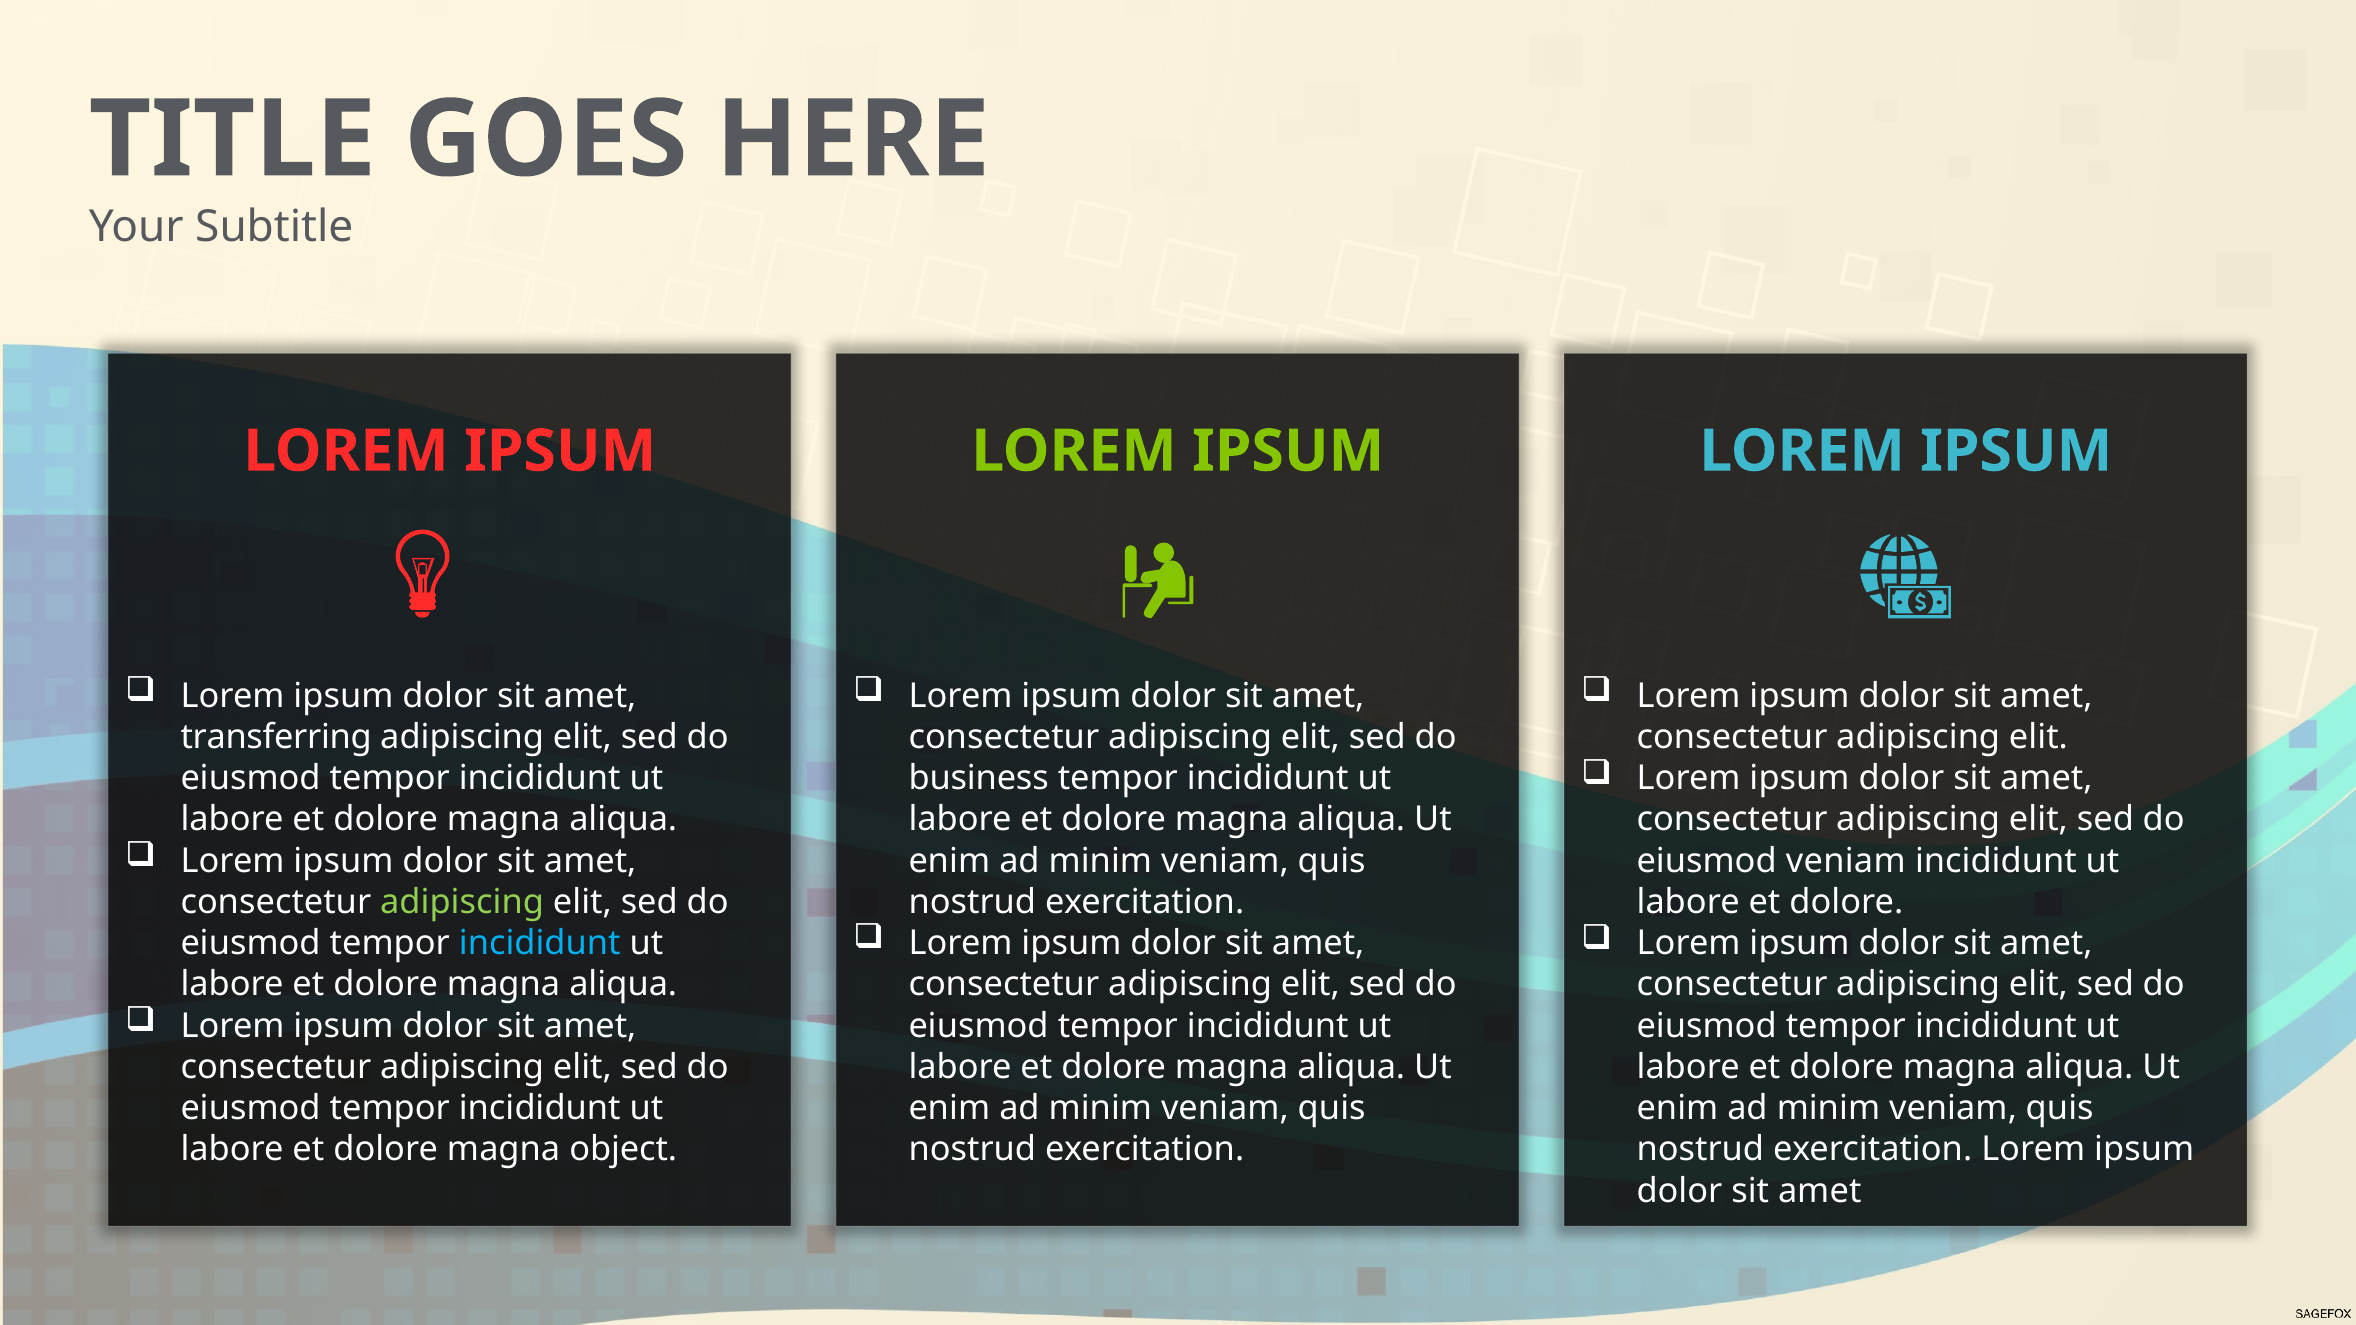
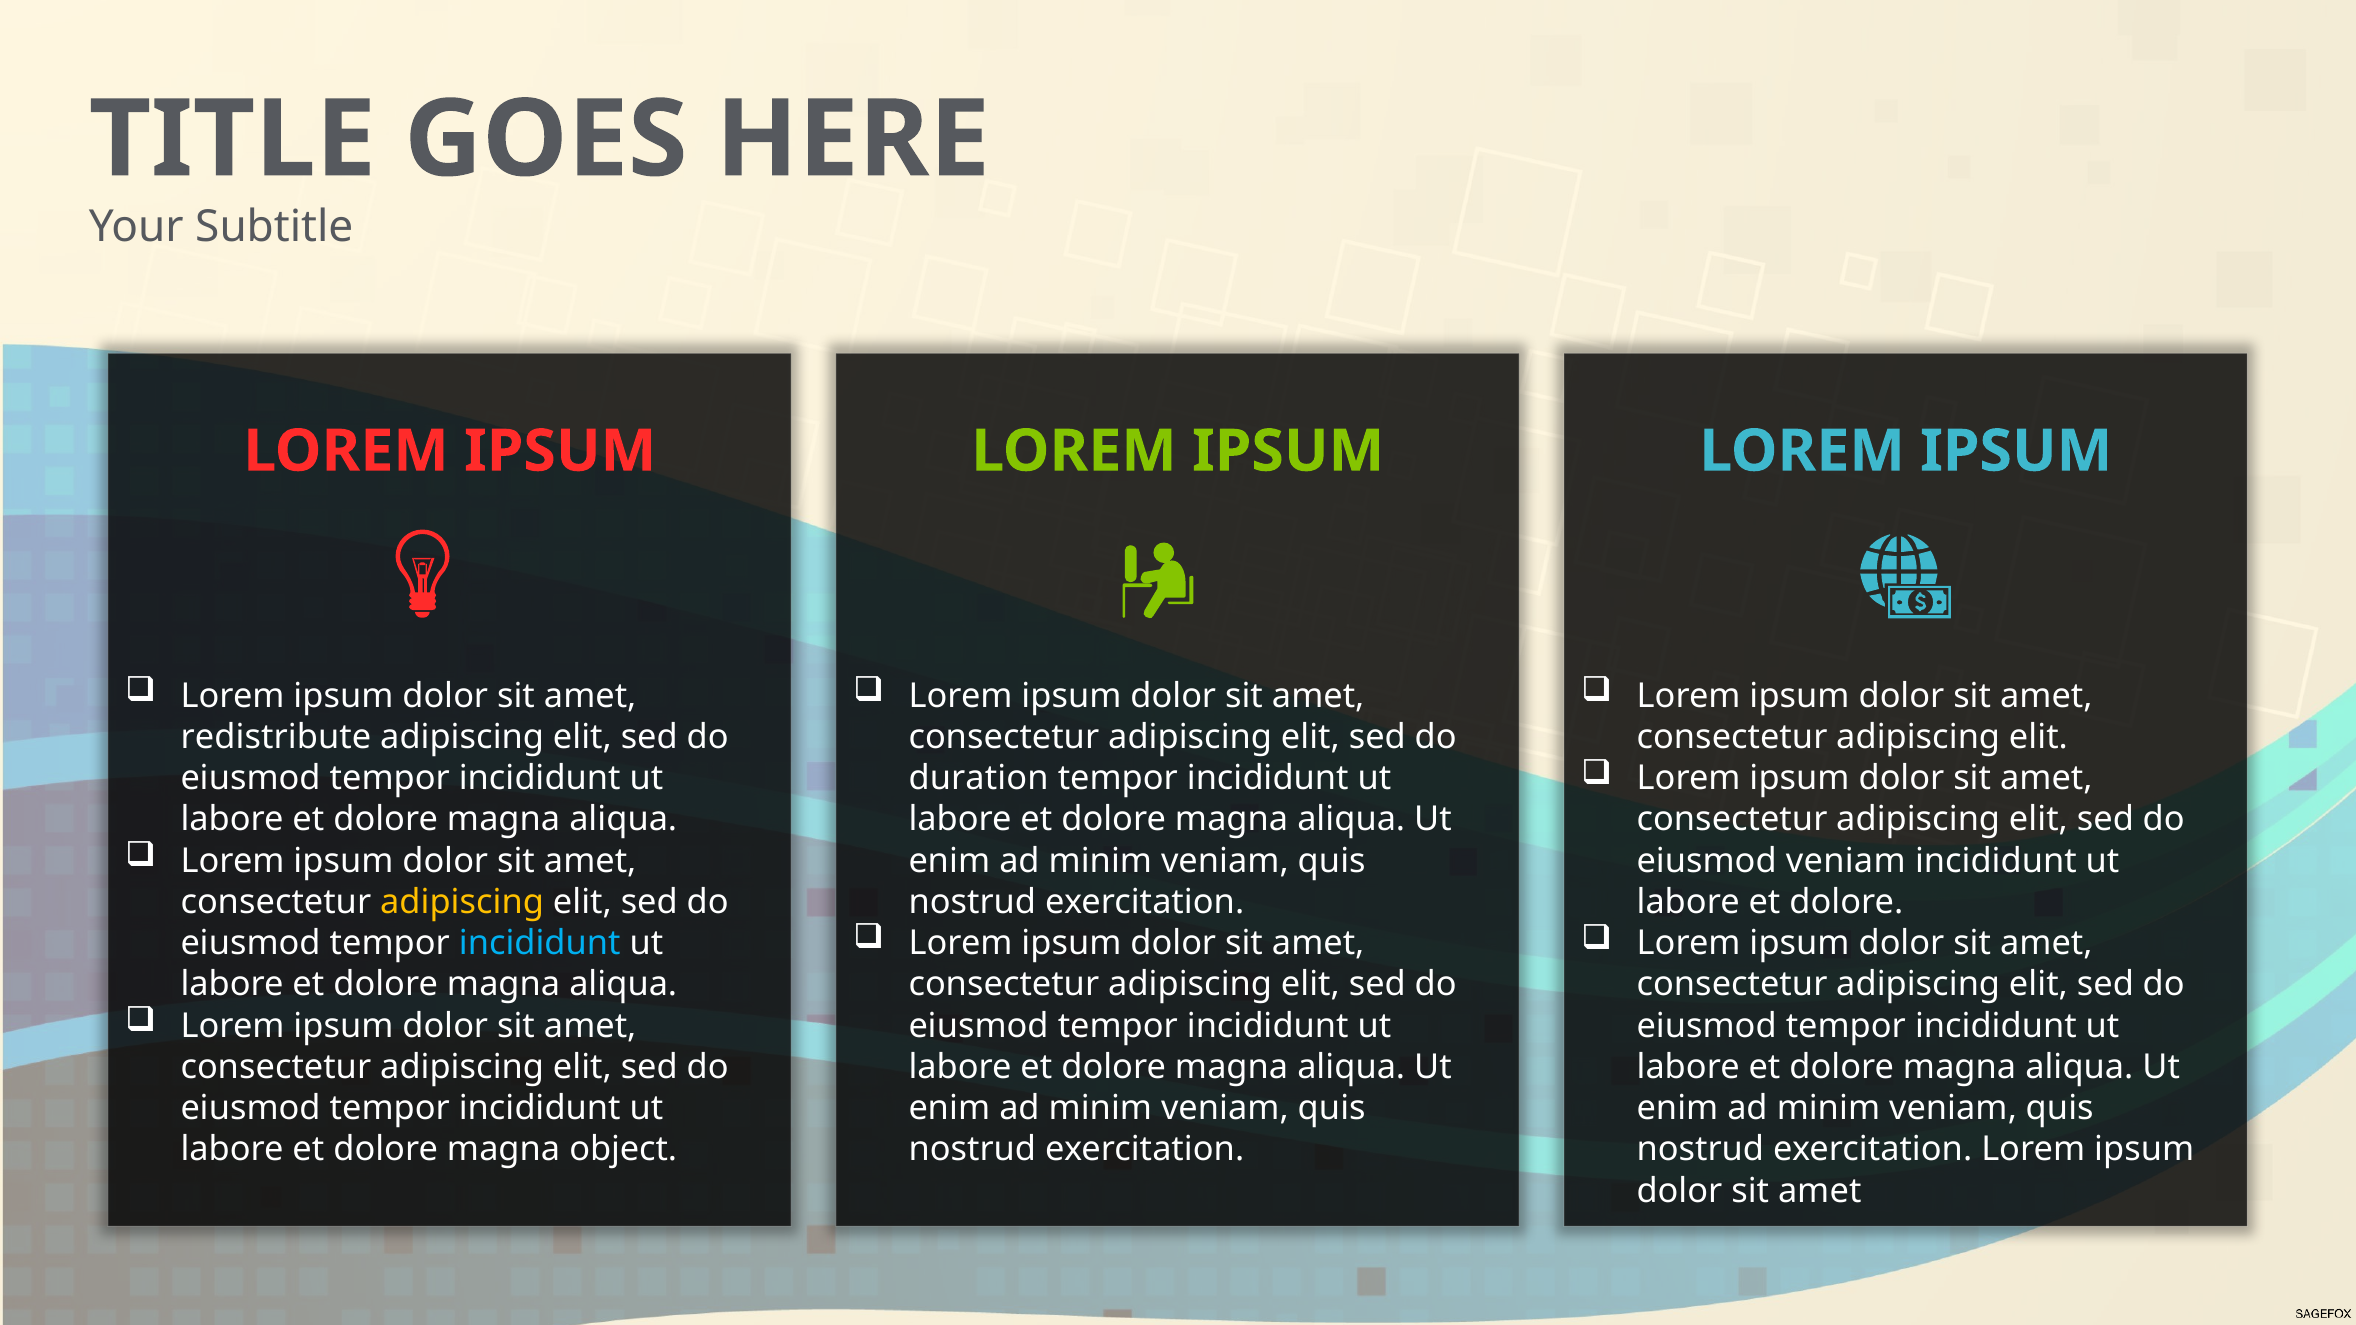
transferring: transferring -> redistribute
business: business -> duration
adipiscing at (462, 902) colour: light green -> yellow
